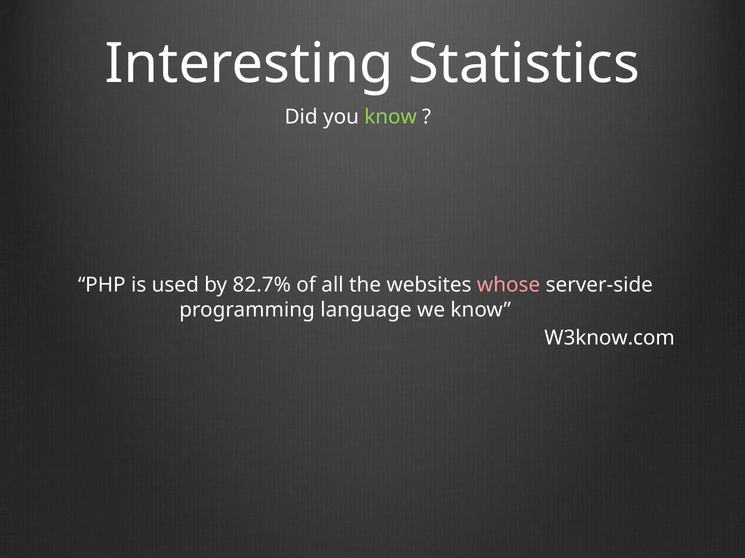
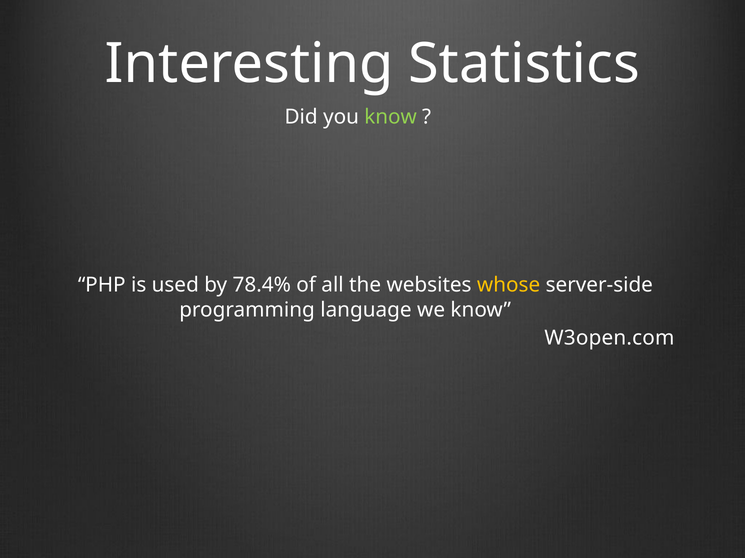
82.7%: 82.7% -> 78.4%
whose colour: pink -> yellow
W3know.com: W3know.com -> W3open.com
